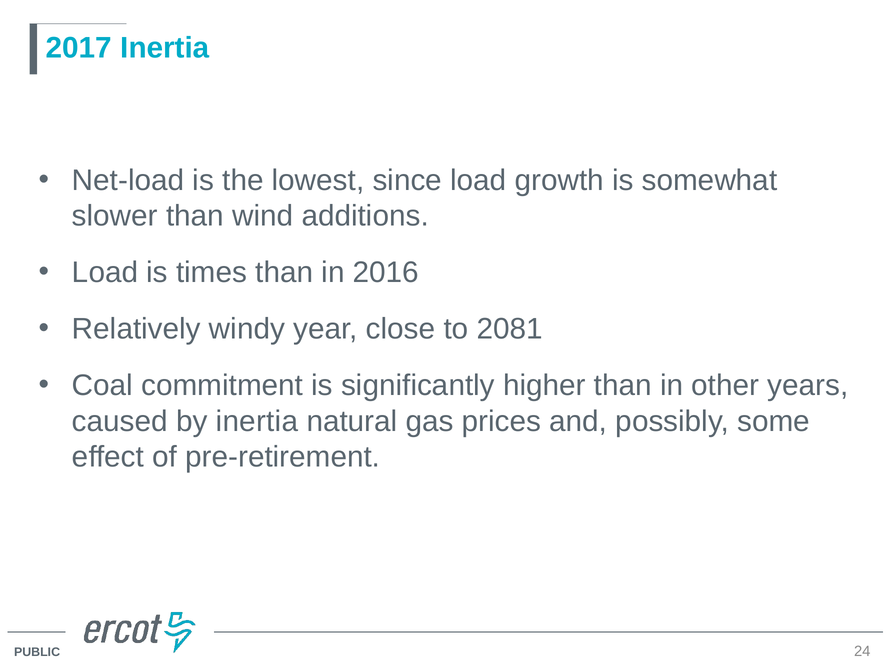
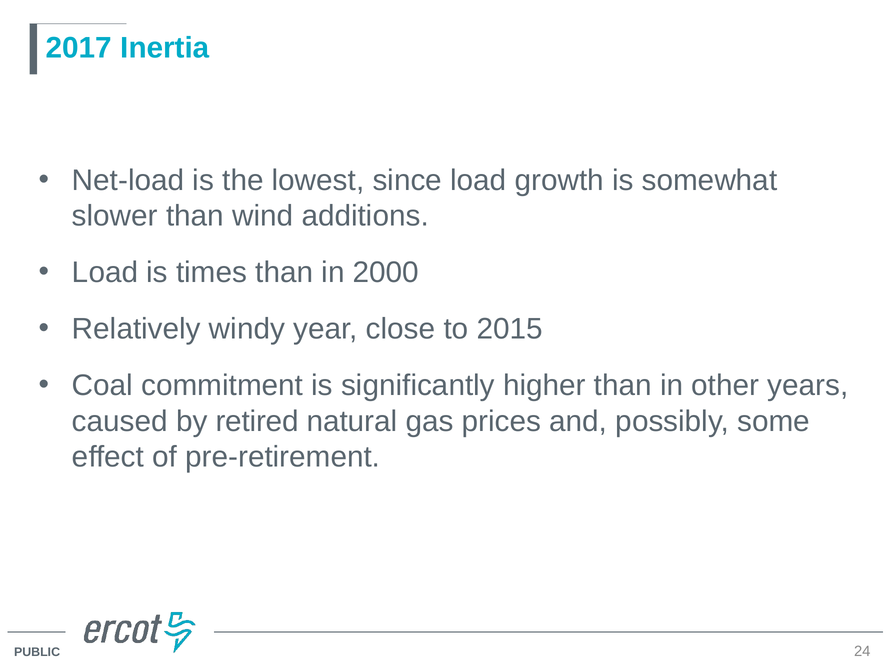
2016: 2016 -> 2000
2081: 2081 -> 2015
by inertia: inertia -> retired
